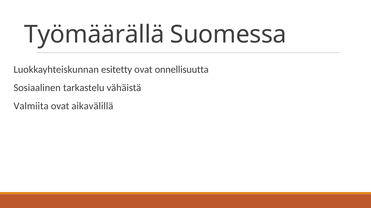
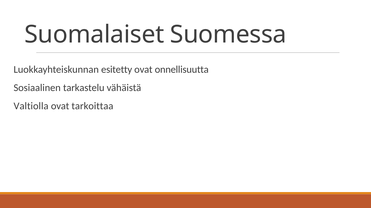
Työmäärällä: Työmäärällä -> Suomalaiset
Valmiita: Valmiita -> Valtiolla
aikavälillä: aikavälillä -> tarkoittaa
